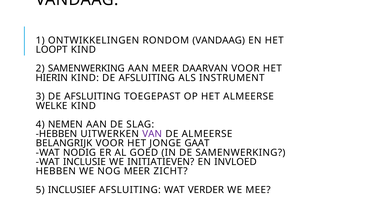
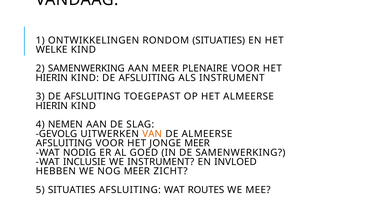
RONDOM VANDAAG: VANDAAG -> SITUATIES
LOOPT: LOOPT -> WELKE
DAARVAN: DAARVAN -> PLENAIRE
WELKE at (52, 106): WELKE -> HIERIN
HEBBEN at (56, 134): HEBBEN -> GEVOLG
VAN colour: purple -> orange
BELANGRIJK at (64, 143): BELANGRIJK -> AFSLUITING
JONGE GAAT: GAAT -> MEER
WE INITIATIEVEN: INITIATIEVEN -> INSTRUMENT
5 INCLUSIEF: INCLUSIEF -> SITUATIES
VERDER: VERDER -> ROUTES
